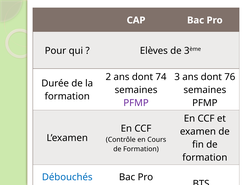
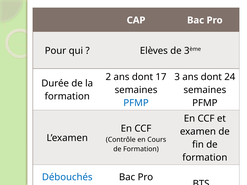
74: 74 -> 17
76: 76 -> 24
PFMP at (136, 103) colour: purple -> blue
